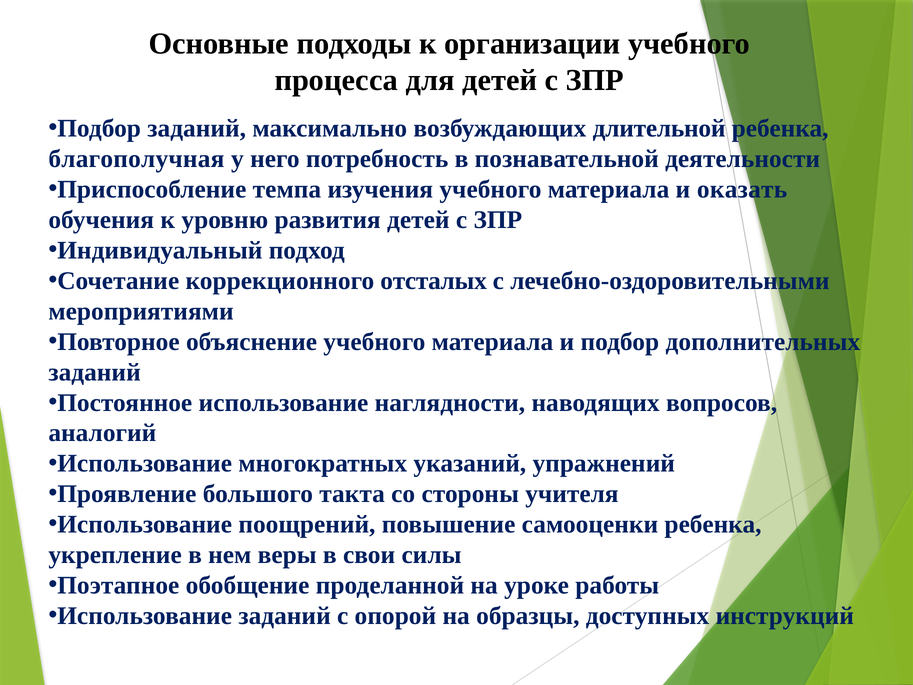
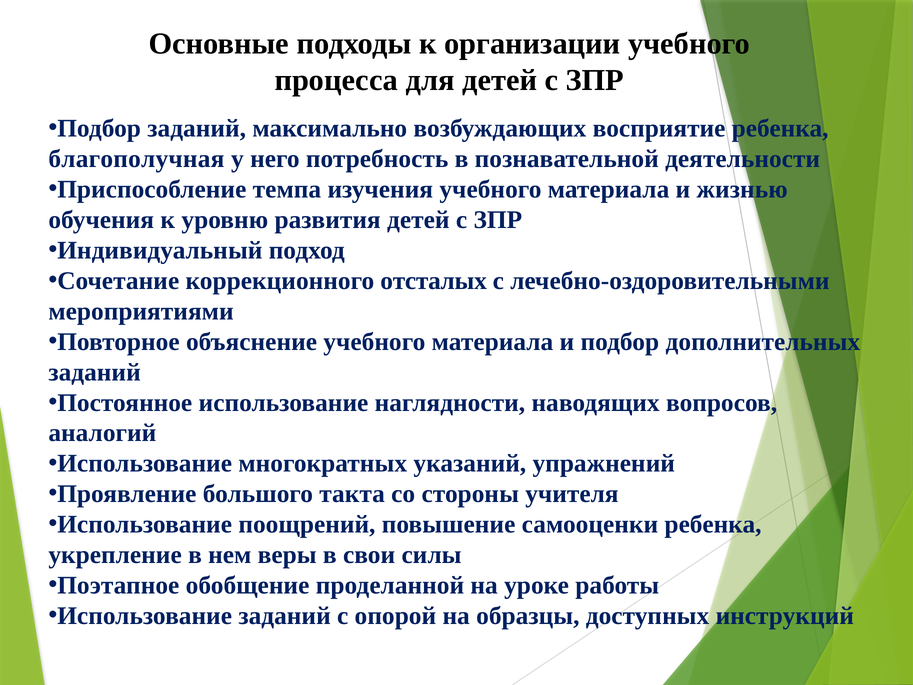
длительной: длительной -> восприятие
оказать: оказать -> жизнью
